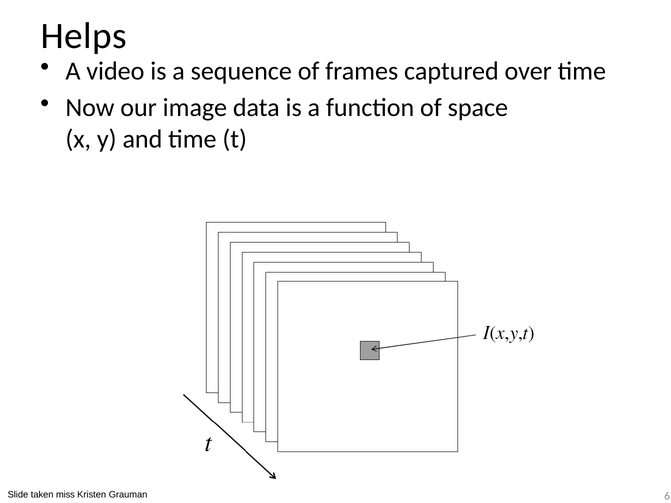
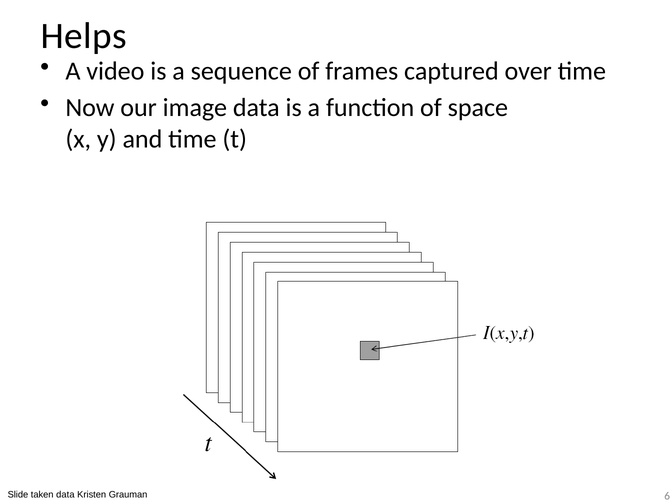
taken miss: miss -> data
